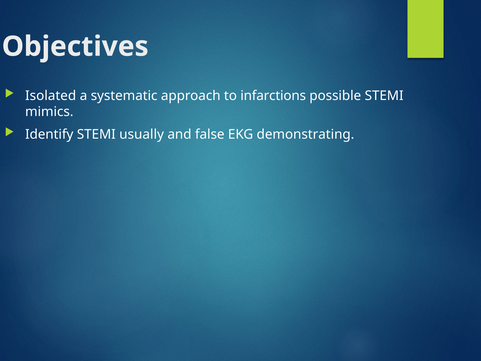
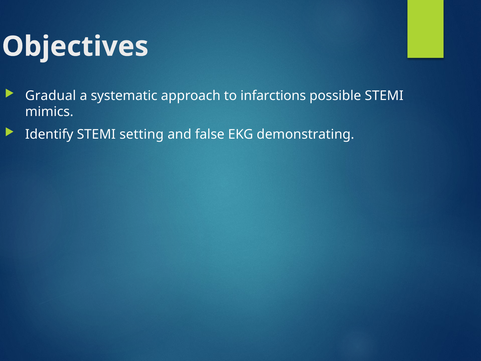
Isolated: Isolated -> Gradual
usually: usually -> setting
